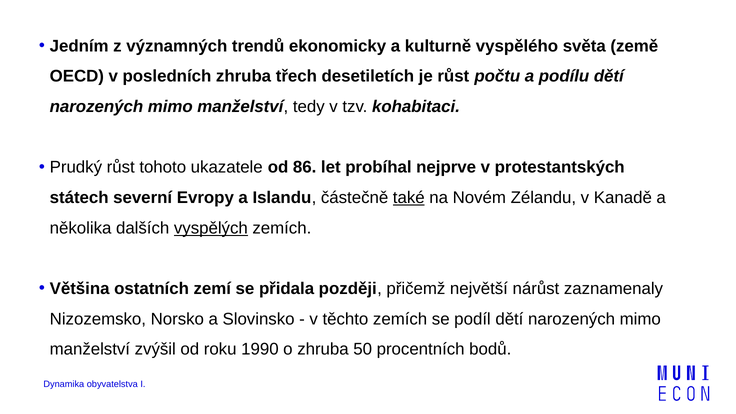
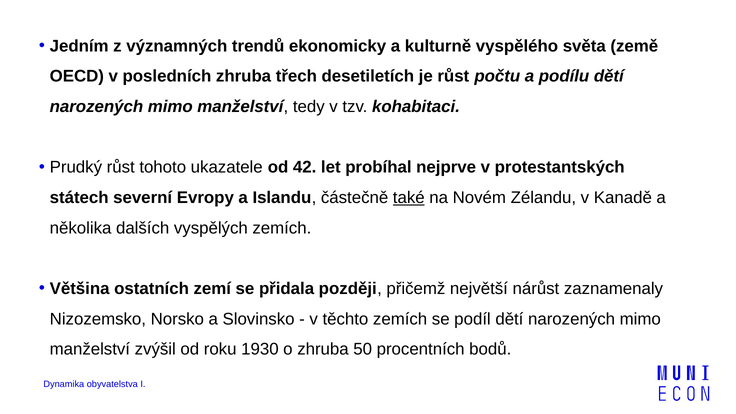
86: 86 -> 42
vyspělých underline: present -> none
1990: 1990 -> 1930
